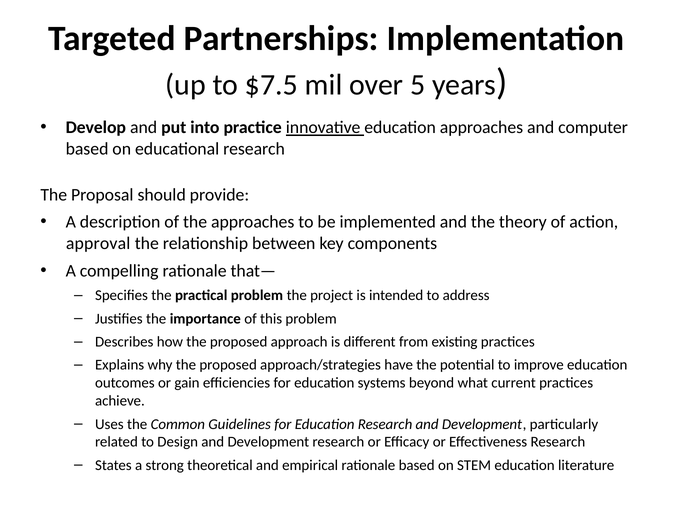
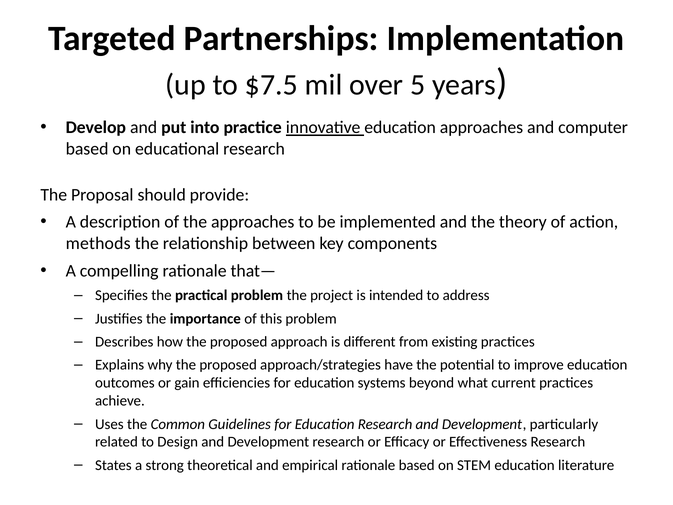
approval: approval -> methods
